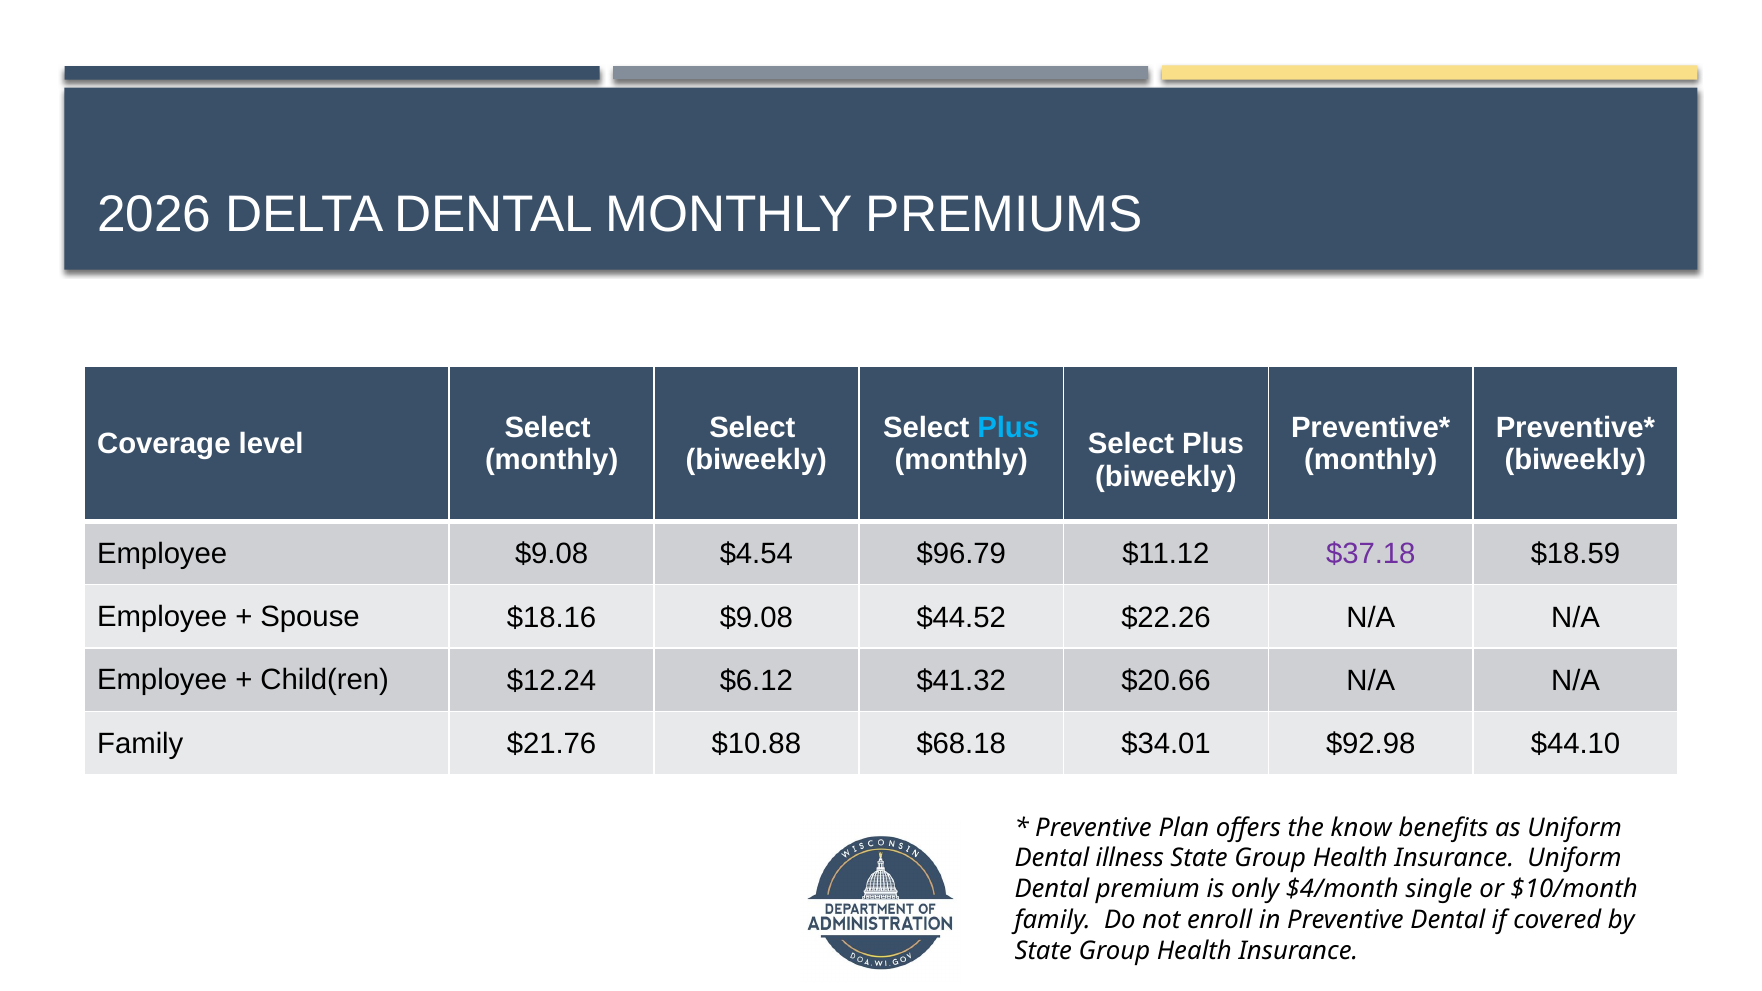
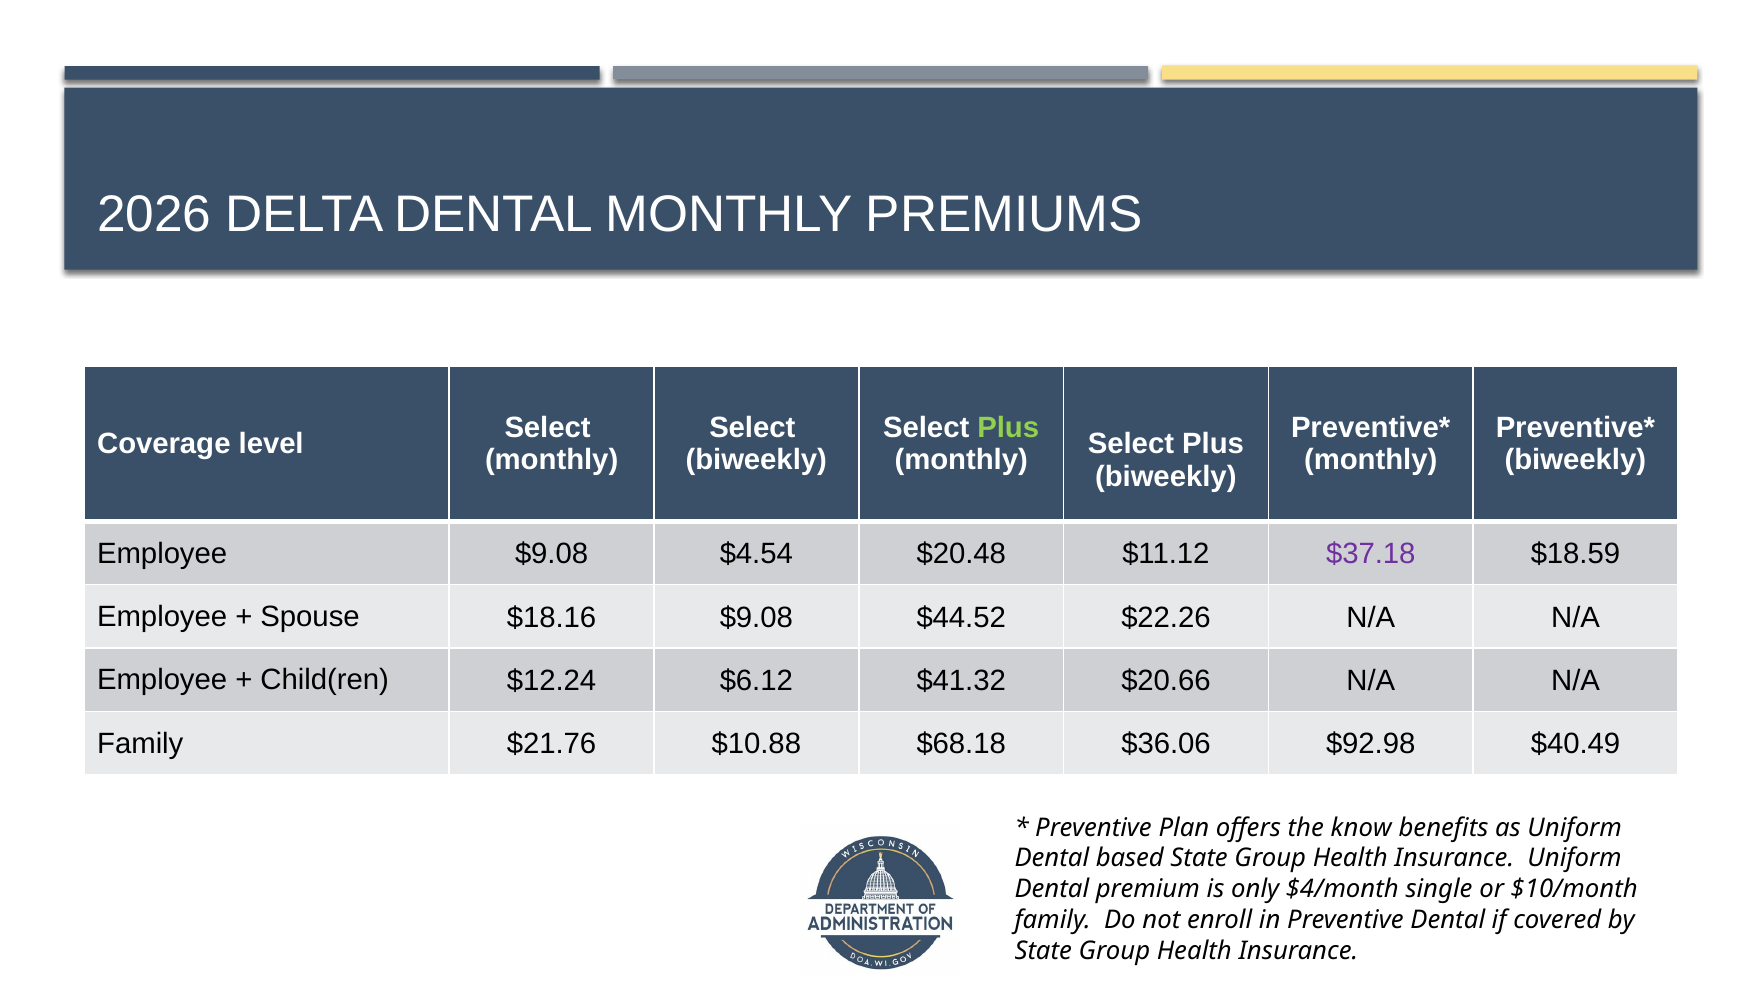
Plus at (1008, 428) colour: light blue -> light green
$96.79: $96.79 -> $20.48
$34.01: $34.01 -> $36.06
$44.10: $44.10 -> $40.49
illness: illness -> based
